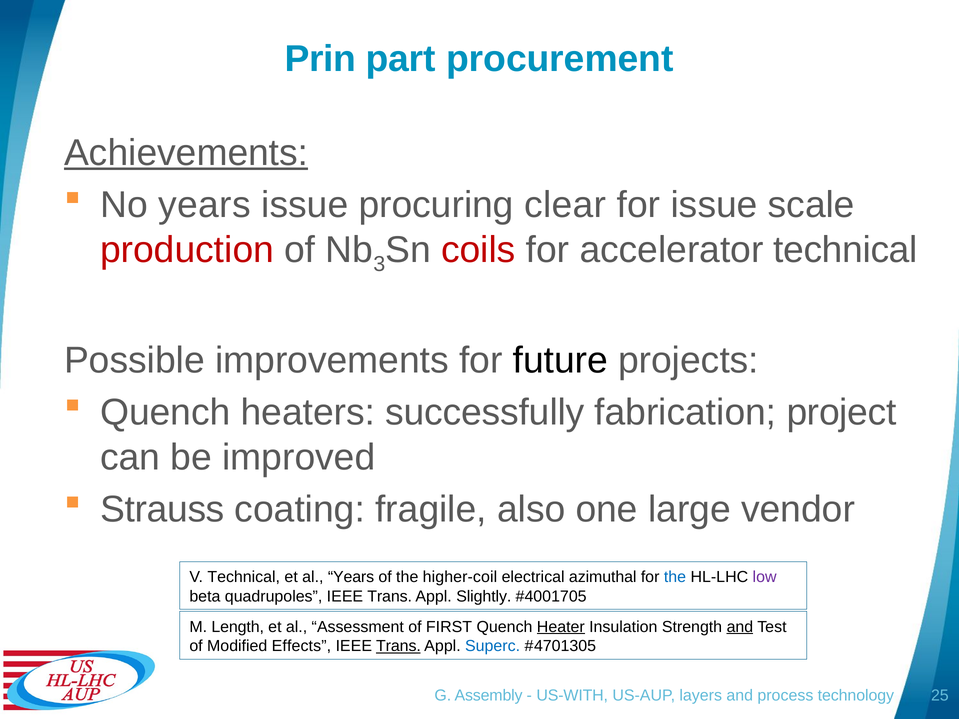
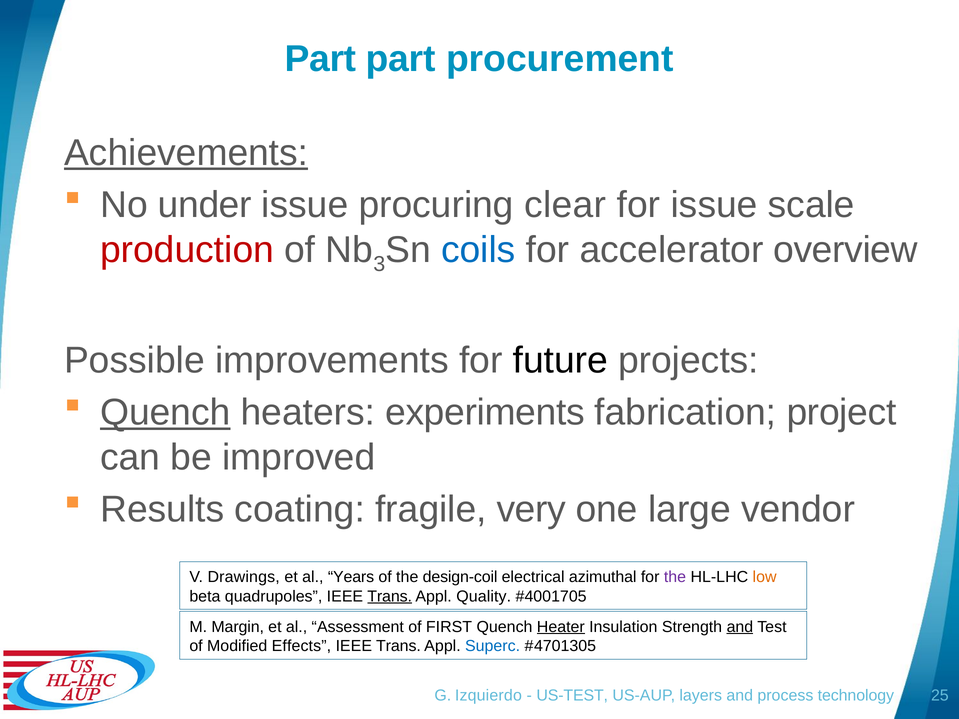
Prin at (320, 59): Prin -> Part
No years: years -> under
coils colour: red -> blue
accelerator technical: technical -> overview
Quench at (165, 413) underline: none -> present
successfully: successfully -> experiments
Strauss: Strauss -> Results
also: also -> very
V Technical: Technical -> Drawings
higher-coil: higher-coil -> design-coil
the at (675, 577) colour: blue -> purple
low colour: purple -> orange
Trans at (390, 596) underline: none -> present
Slightly: Slightly -> Quality
Length: Length -> Margin
Trans at (398, 646) underline: present -> none
Assembly: Assembly -> Izquierdo
US-WITH: US-WITH -> US-TEST
